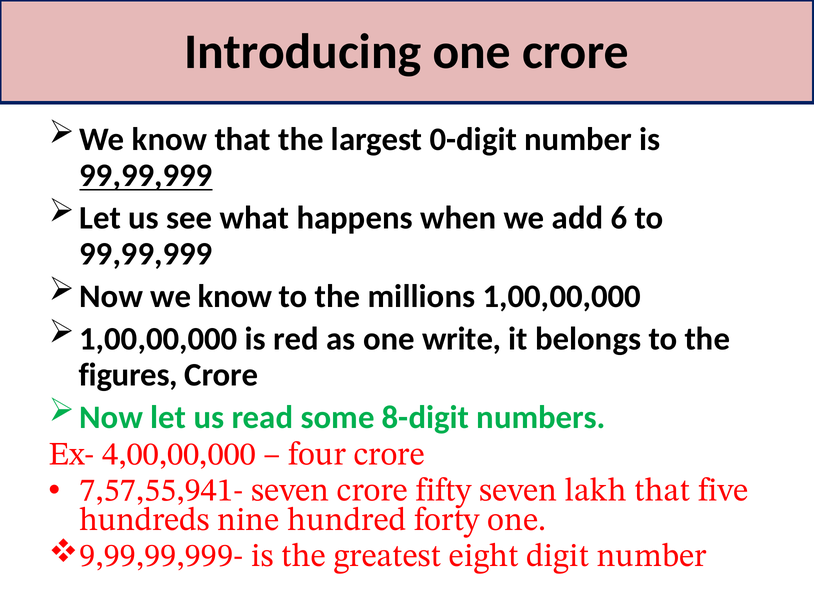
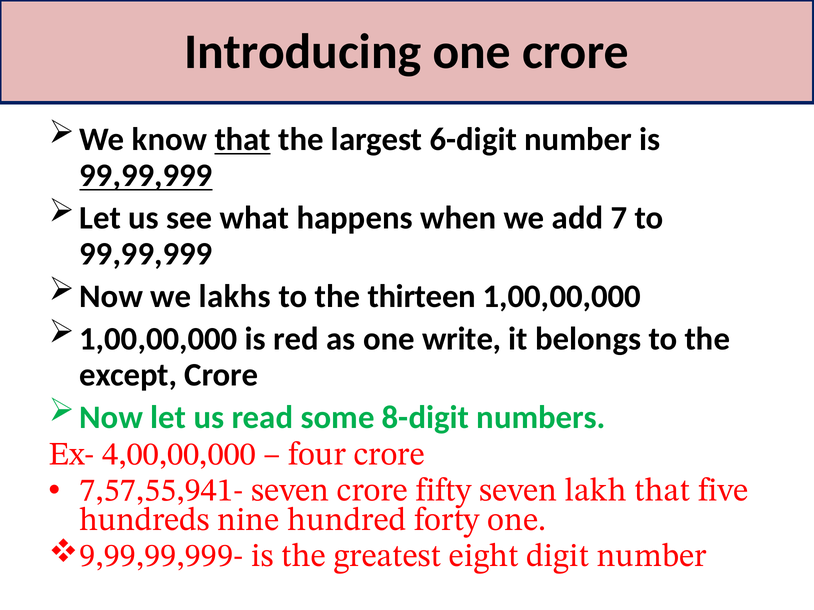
that at (243, 140) underline: none -> present
0-digit: 0-digit -> 6-digit
6: 6 -> 7
Now we know: know -> lakhs
millions: millions -> thirteen
figures: figures -> except
